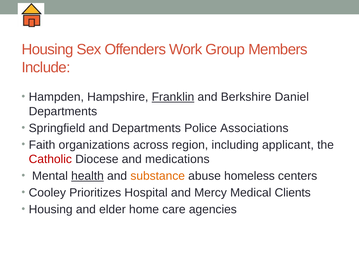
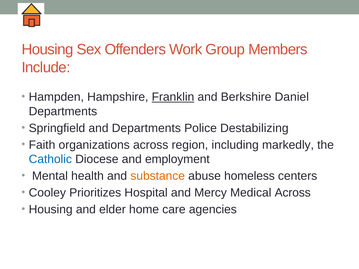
Associations: Associations -> Destabilizing
applicant: applicant -> markedly
Catholic colour: red -> blue
medications: medications -> employment
health underline: present -> none
Medical Clients: Clients -> Across
